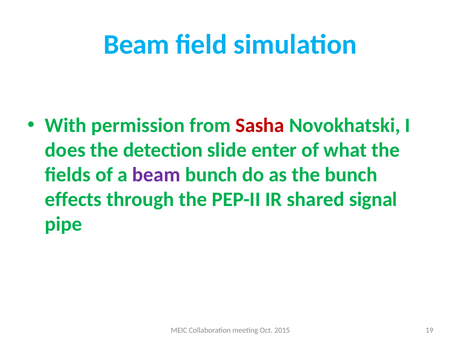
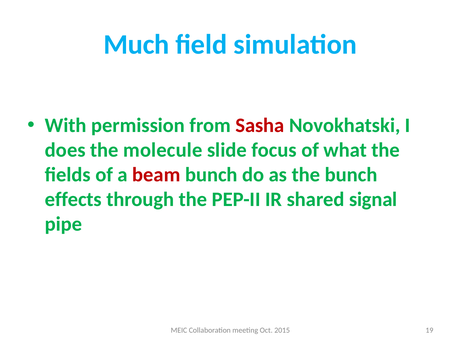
Beam at (136, 45): Beam -> Much
detection: detection -> molecule
enter: enter -> focus
beam at (156, 175) colour: purple -> red
